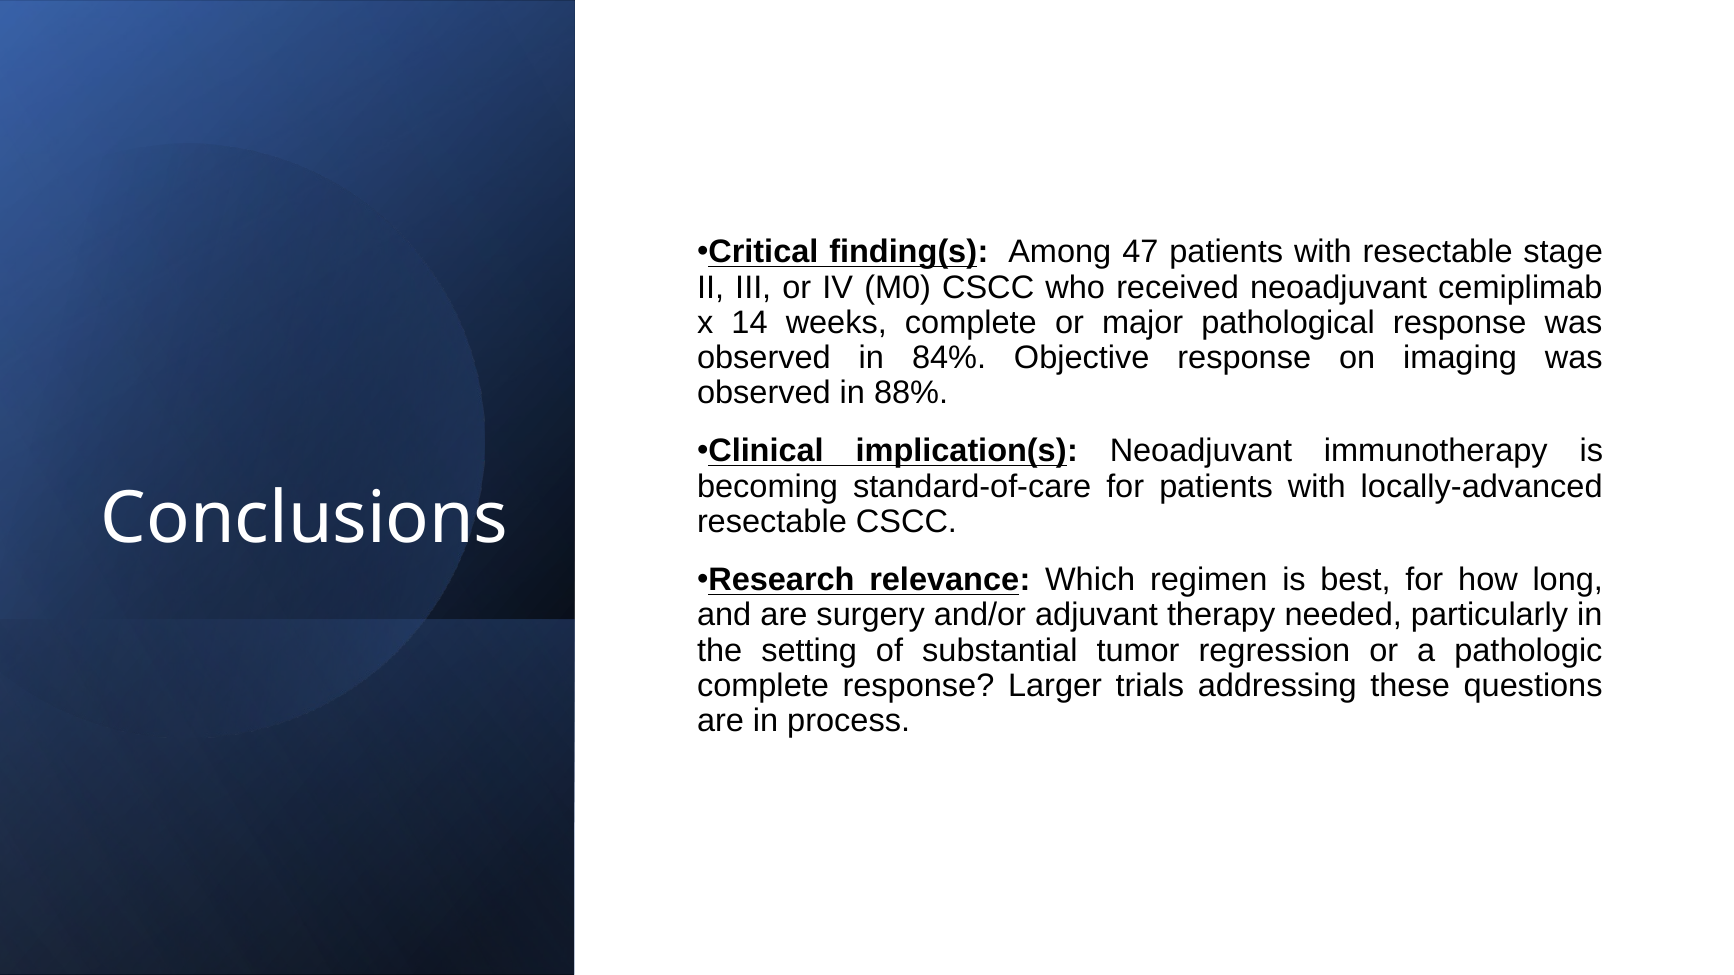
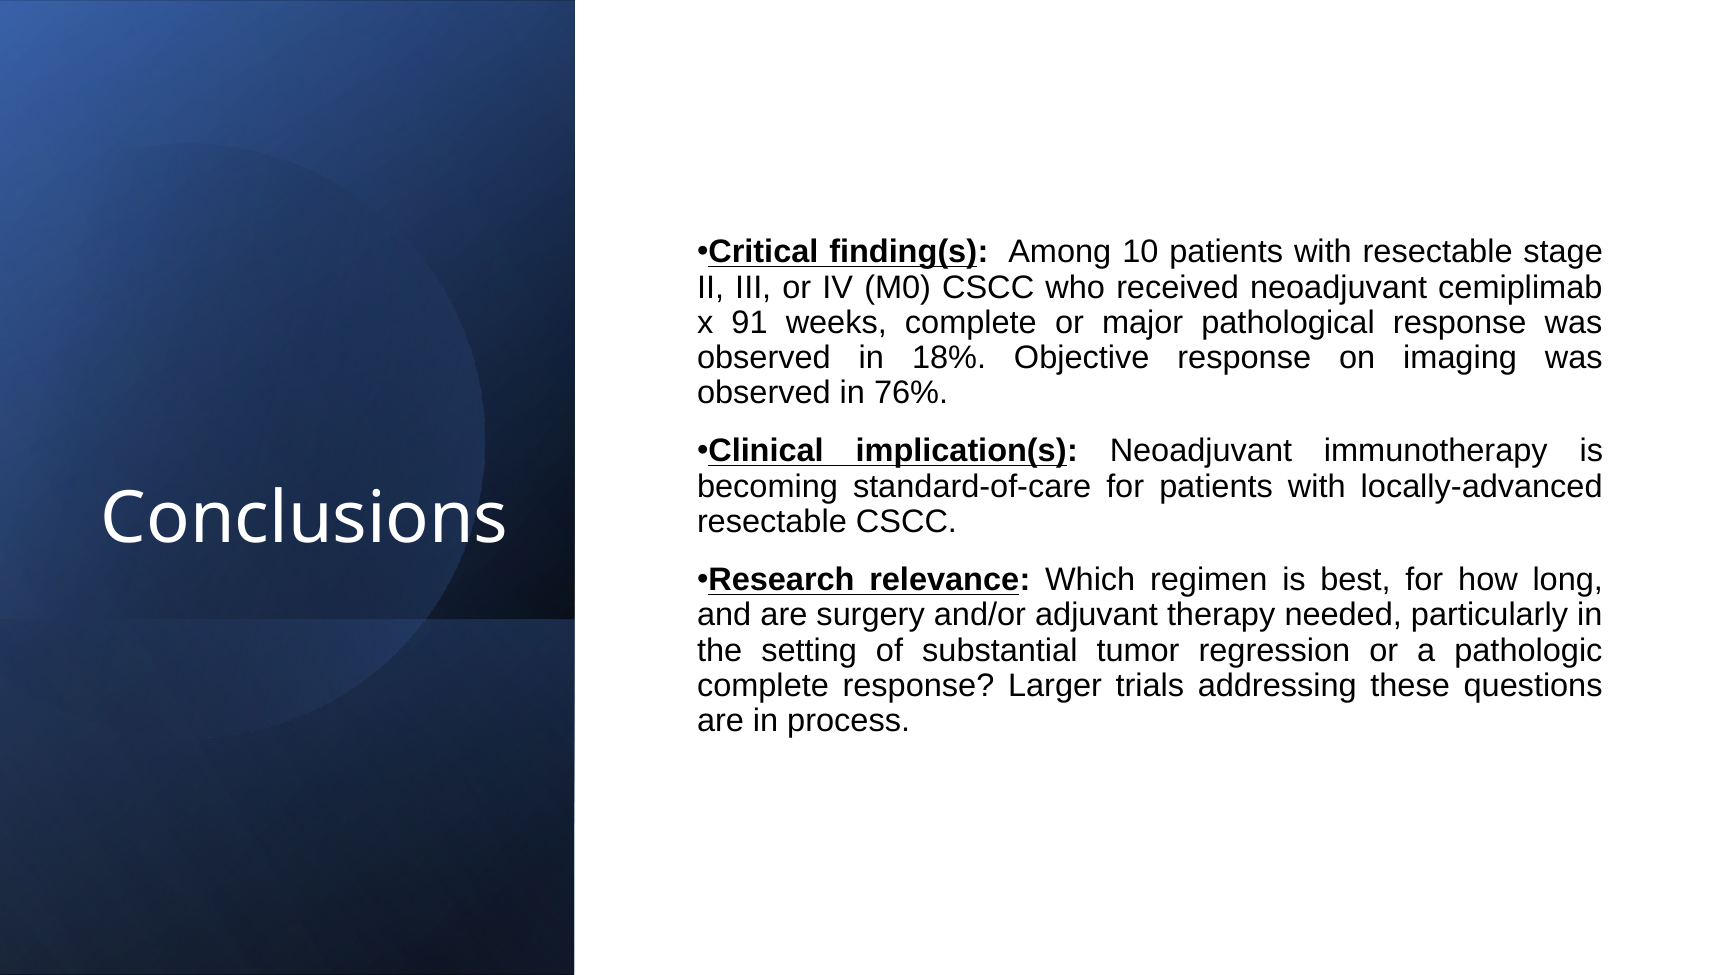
47: 47 -> 10
14: 14 -> 91
84%: 84% -> 18%
88%: 88% -> 76%
